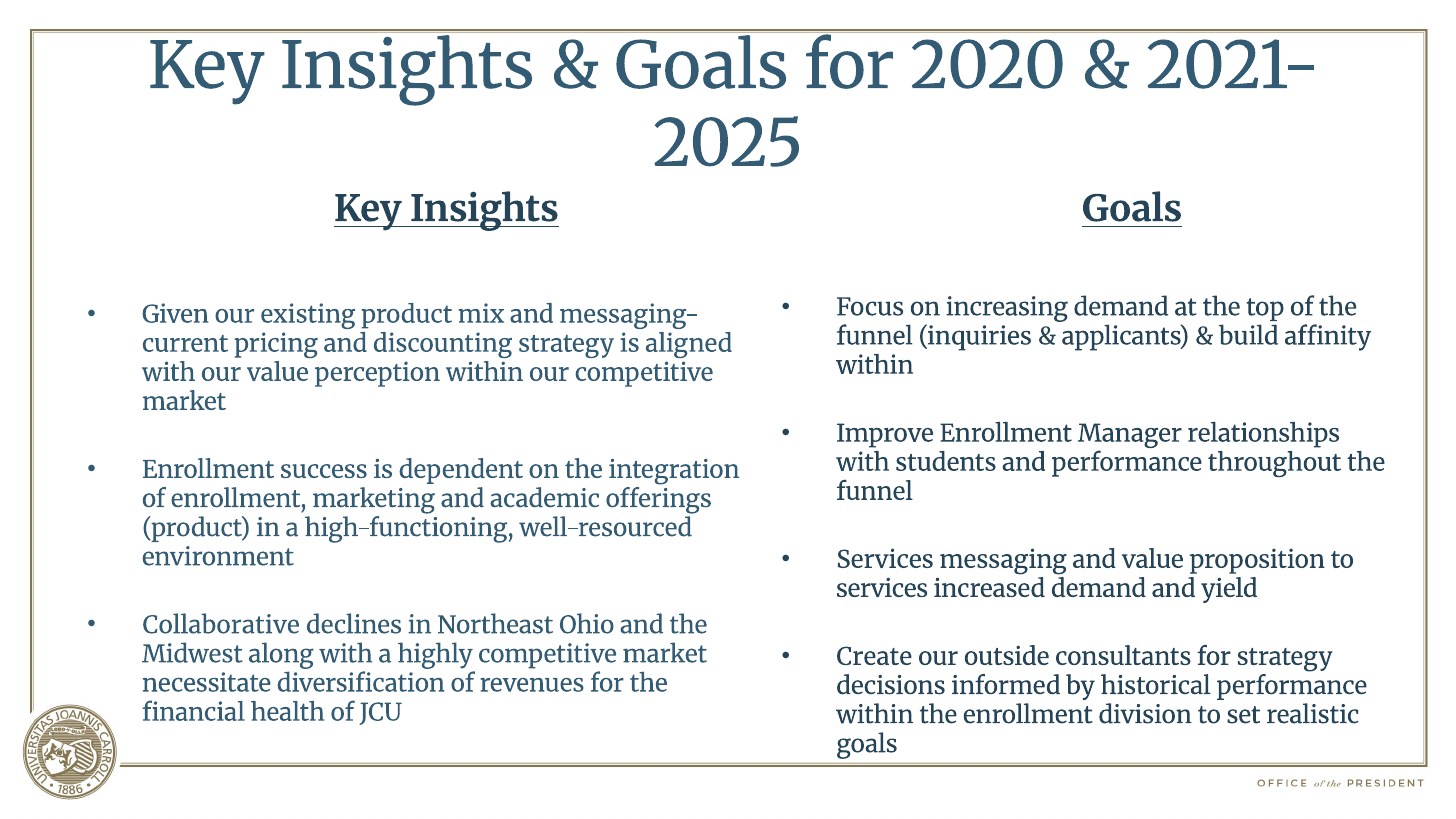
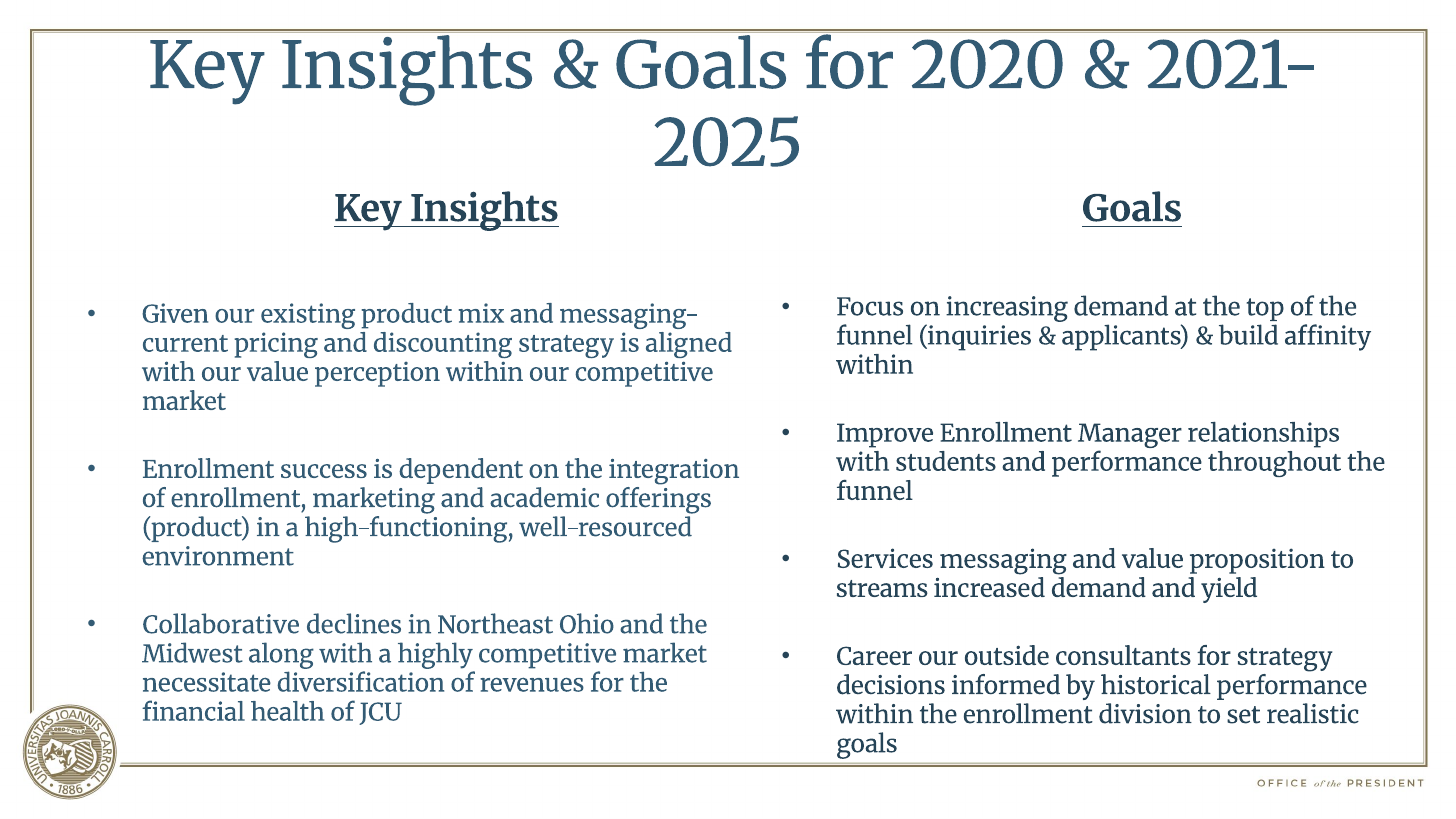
services at (882, 589): services -> streams
Create: Create -> Career
